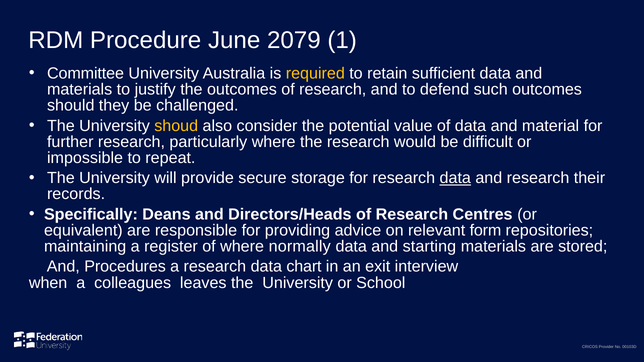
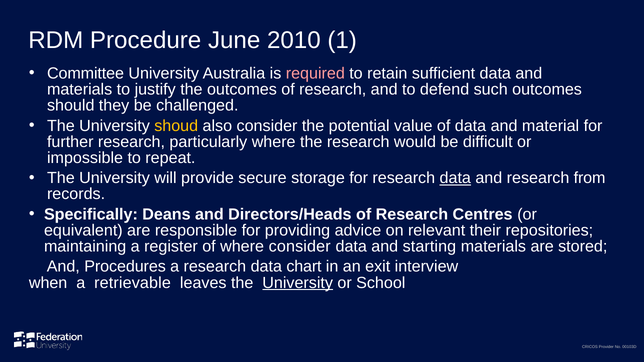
2079: 2079 -> 2010
required colour: yellow -> pink
their: their -> from
form: form -> their
where normally: normally -> consider
colleagues: colleagues -> retrievable
University at (298, 283) underline: none -> present
